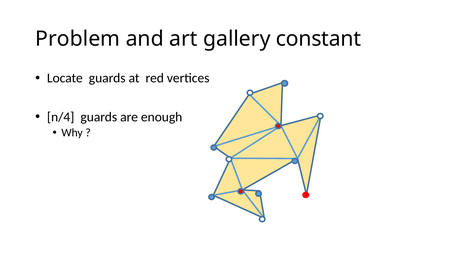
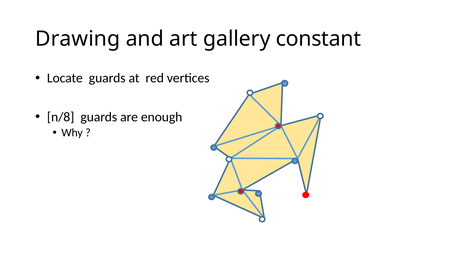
Problem: Problem -> Drawing
n/4: n/4 -> n/8
